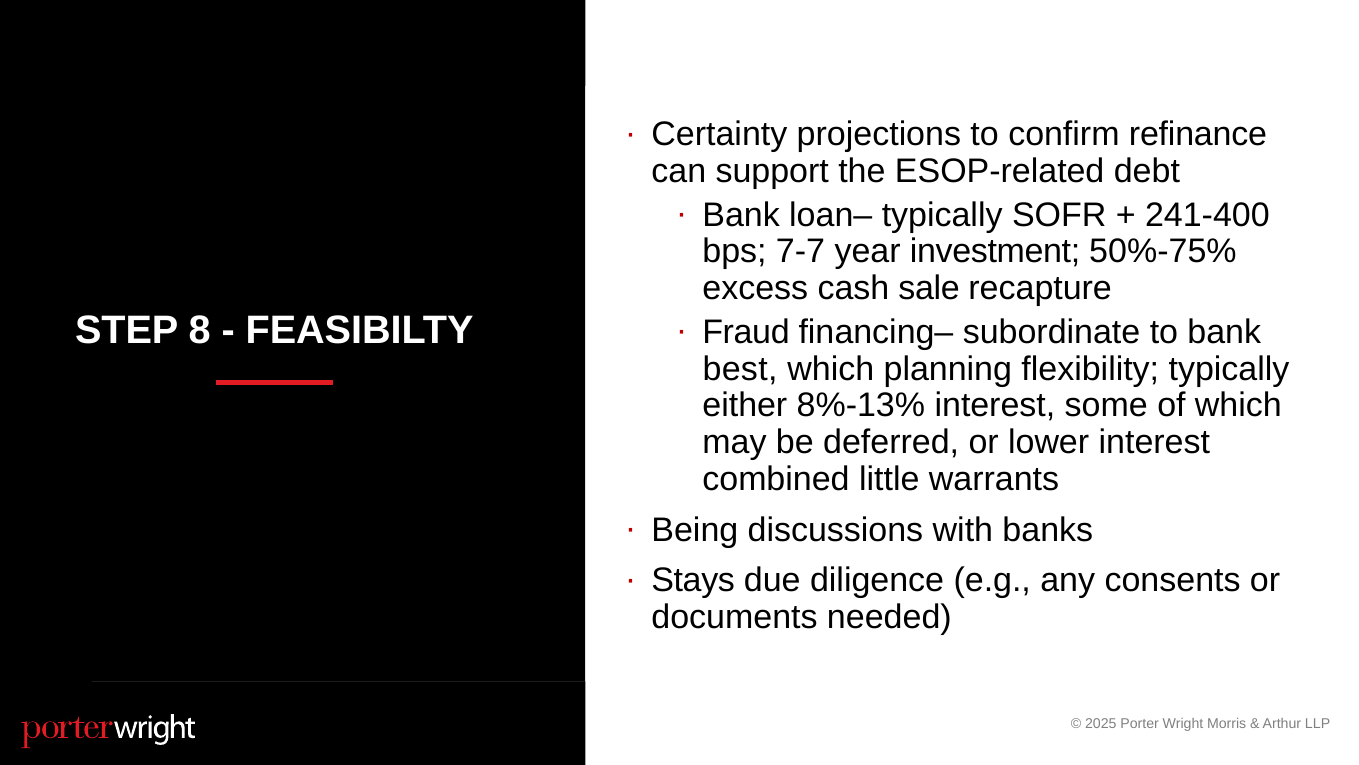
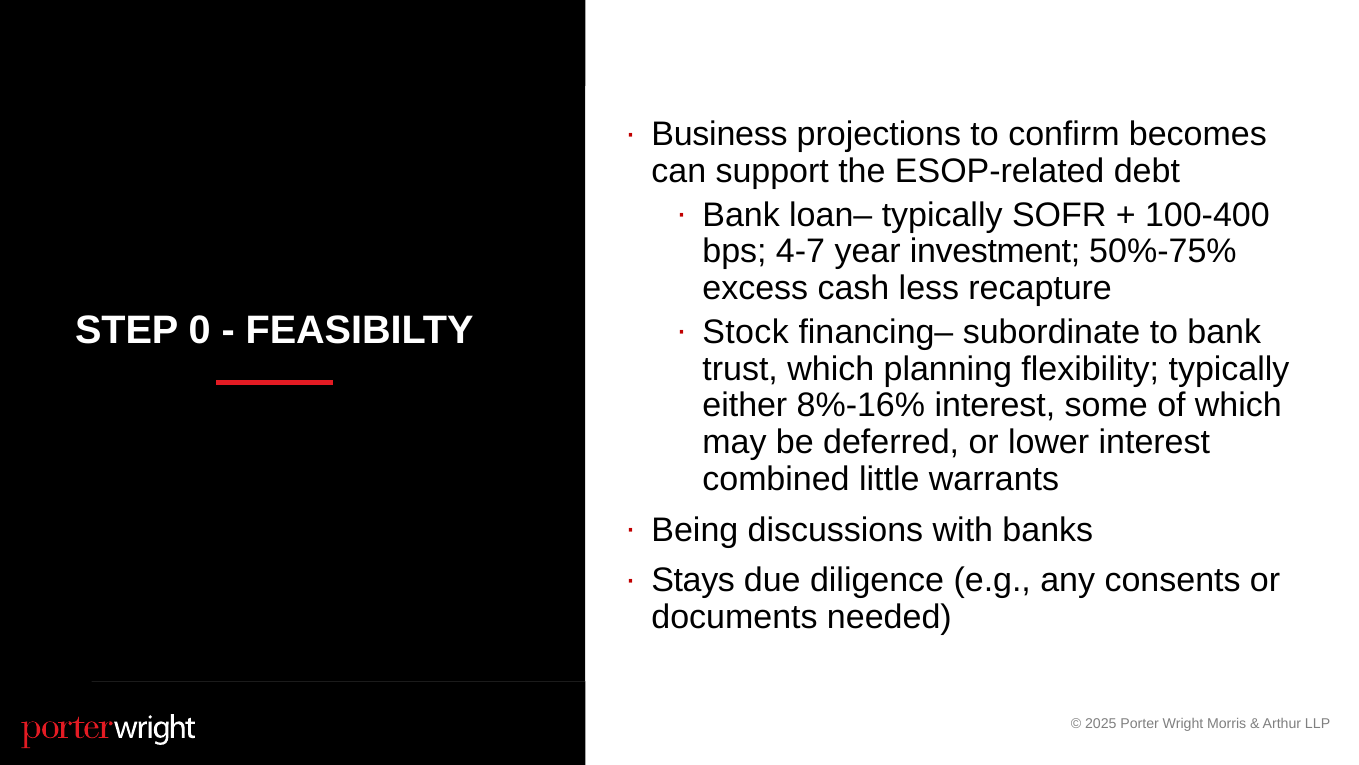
Certainty: Certainty -> Business
refinance: refinance -> becomes
241-400: 241-400 -> 100-400
7-7: 7-7 -> 4-7
sale: sale -> less
8: 8 -> 0
Fraud: Fraud -> Stock
best: best -> trust
8%-13%: 8%-13% -> 8%-16%
